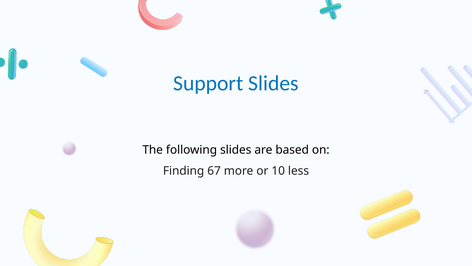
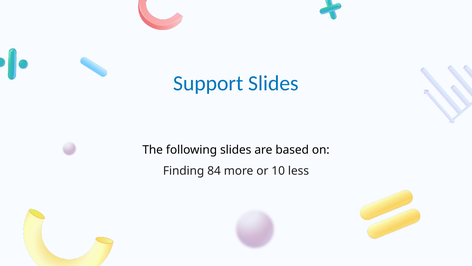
67: 67 -> 84
